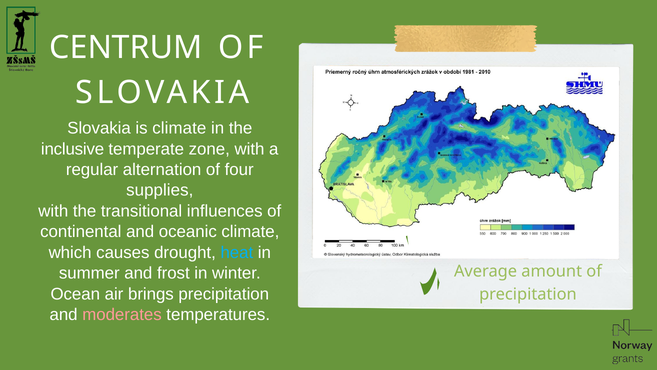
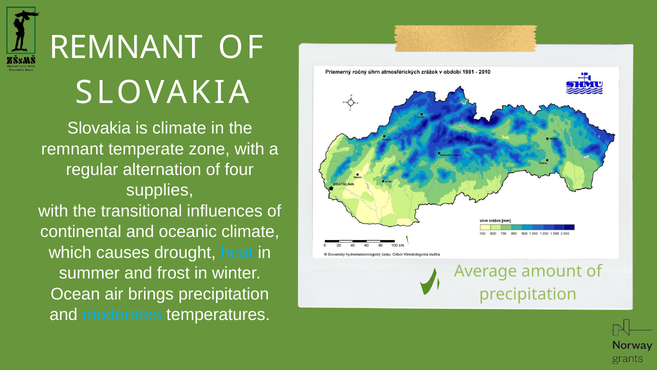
CENTRUM at (126, 48): CENTRUM -> REMNANT
inclusive at (73, 149): inclusive -> remnant
moderates colour: pink -> light blue
